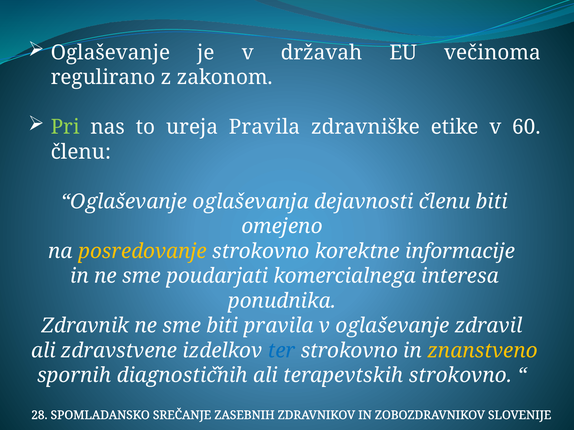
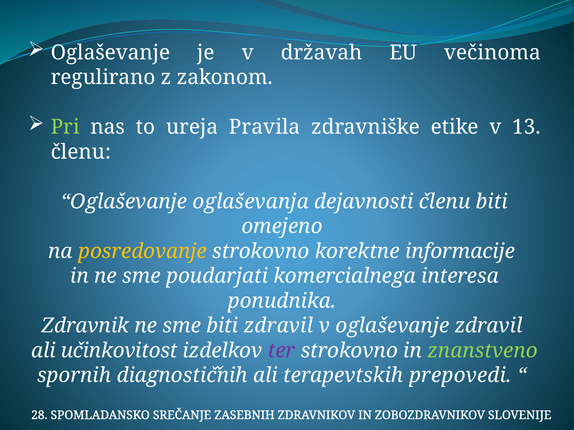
60: 60 -> 13
biti pravila: pravila -> zdravil
zdravstvene: zdravstvene -> učinkovitost
ter colour: blue -> purple
znanstveno colour: yellow -> light green
terapevtskih strokovno: strokovno -> prepovedi
